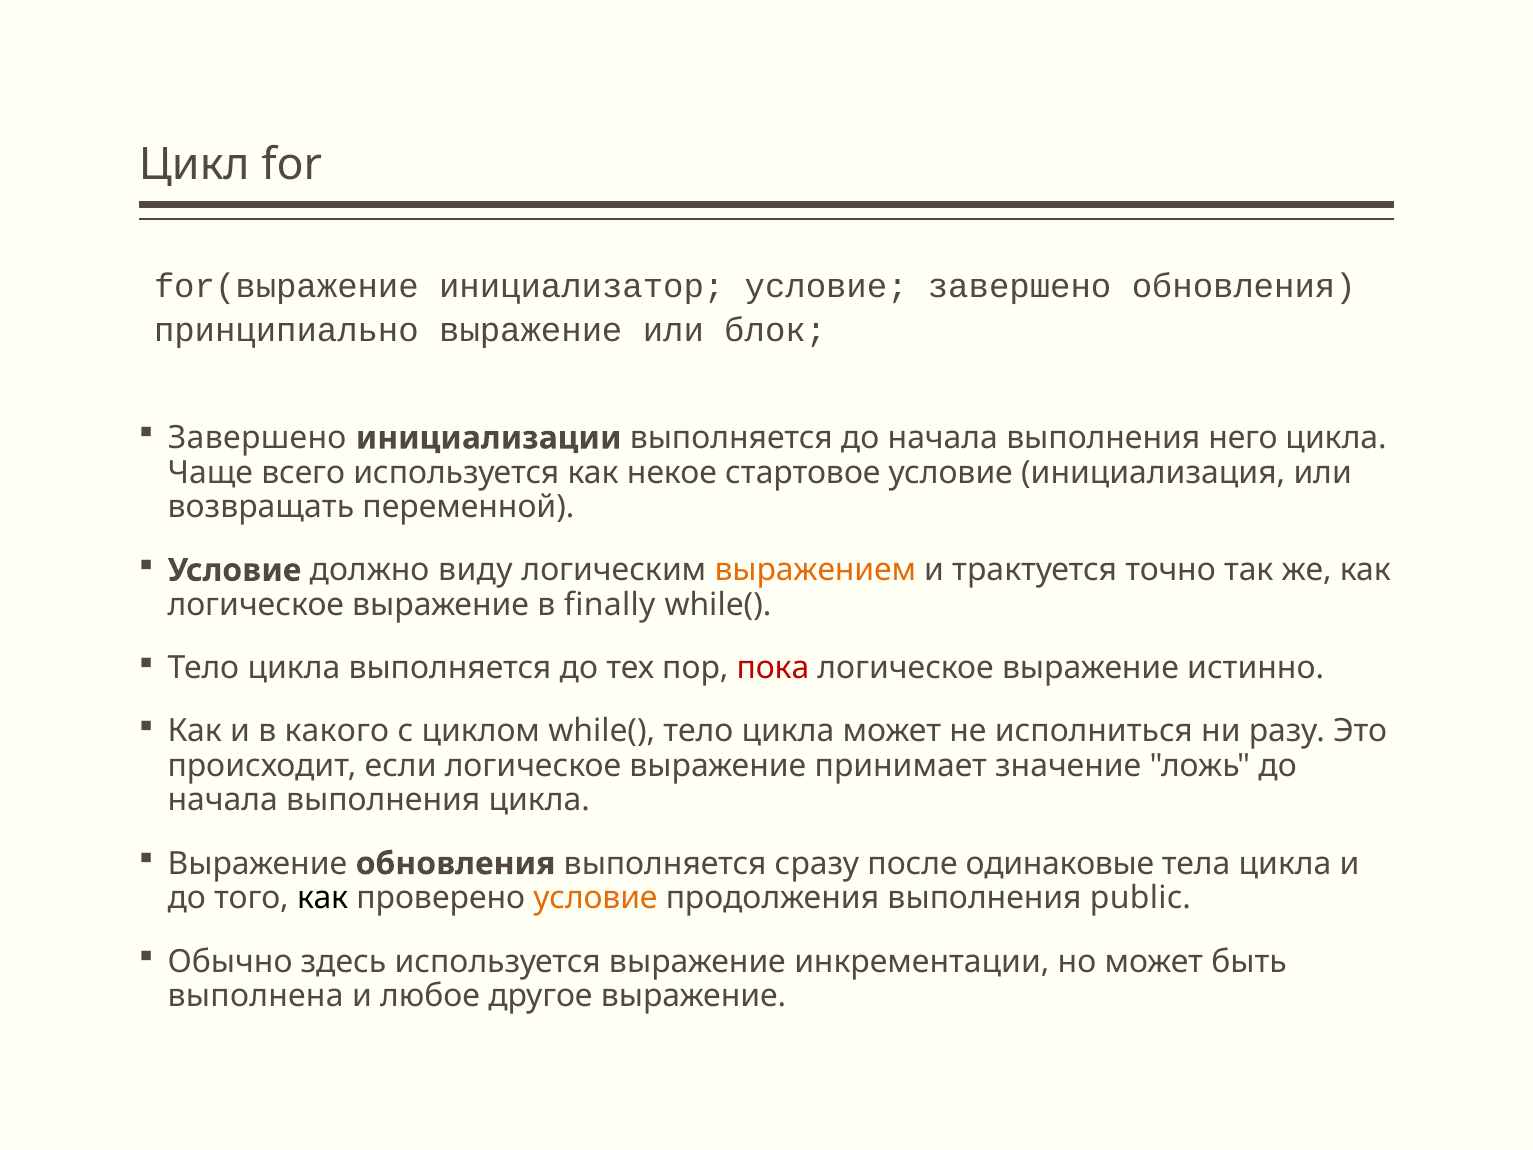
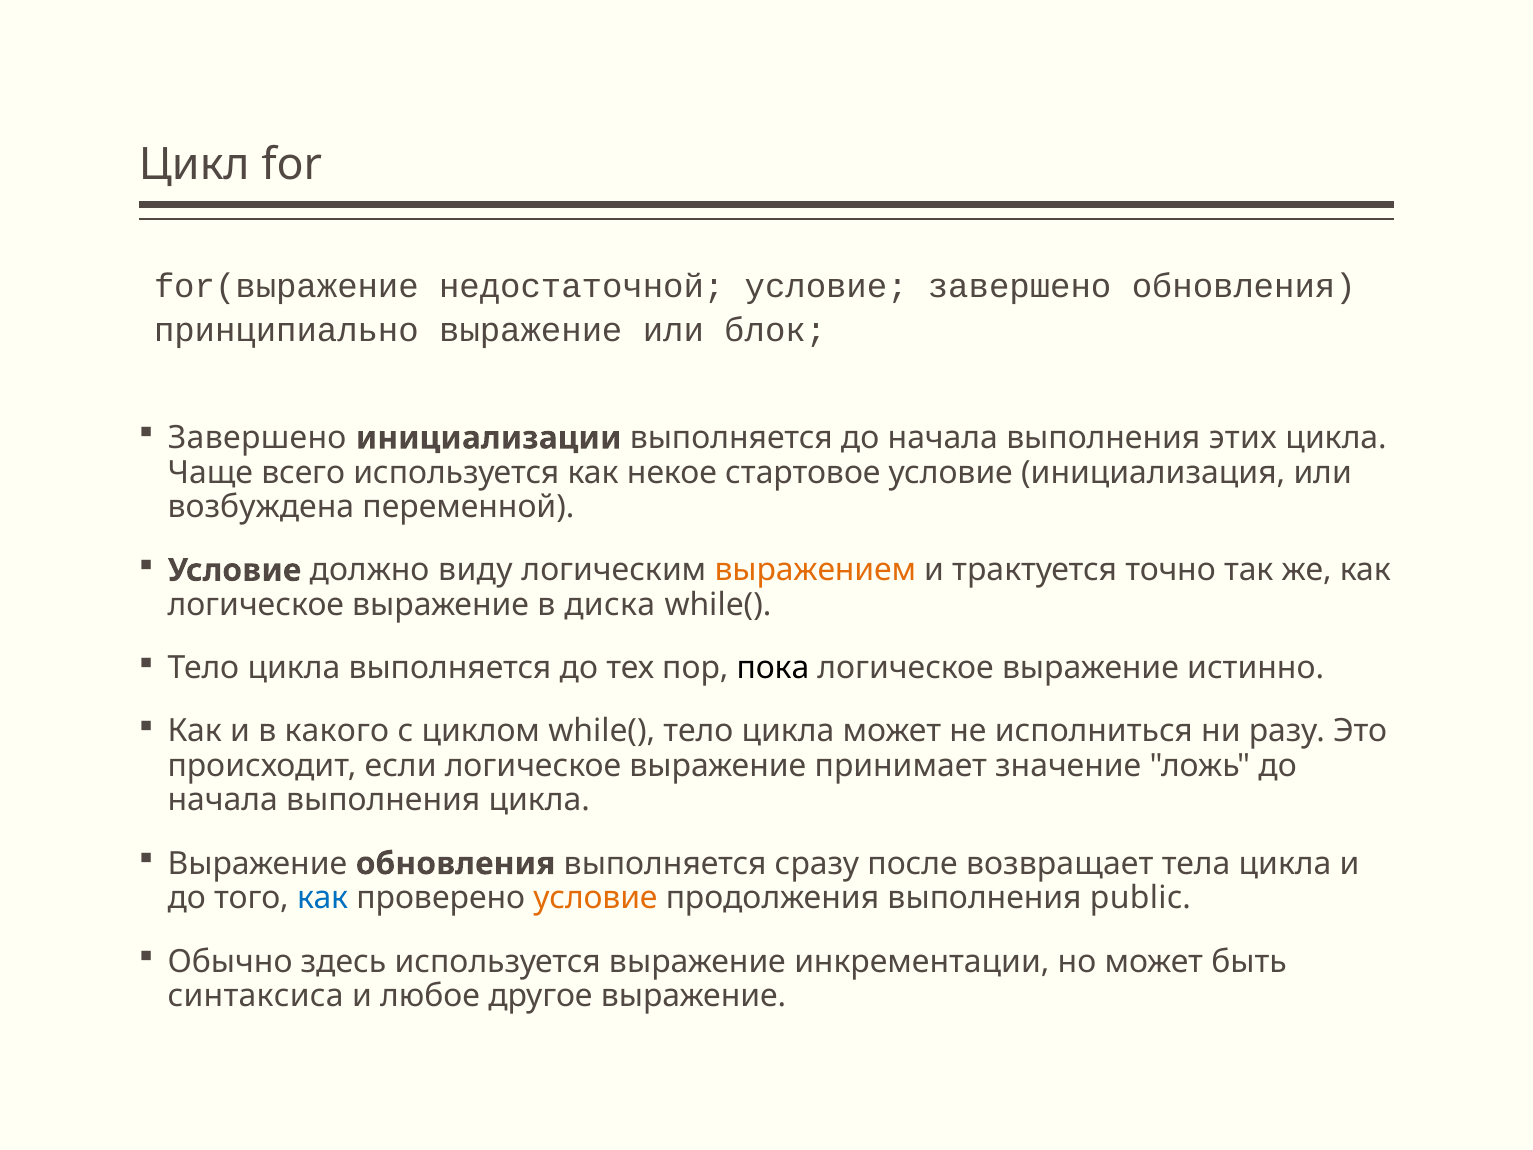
инициализатор: инициализатор -> недостаточной
него: него -> этих
возвращать: возвращать -> возбуждена
finally: finally -> диска
пока colour: red -> black
одинаковые: одинаковые -> возвращает
как at (323, 898) colour: black -> blue
выполнена: выполнена -> синтаксиса
